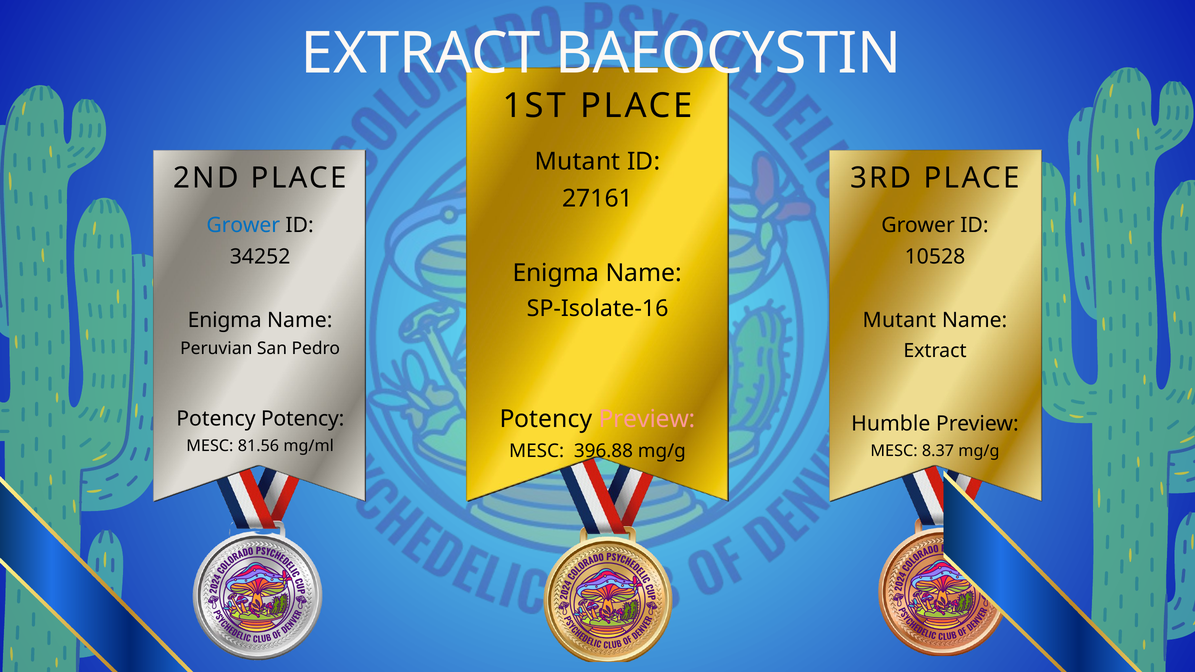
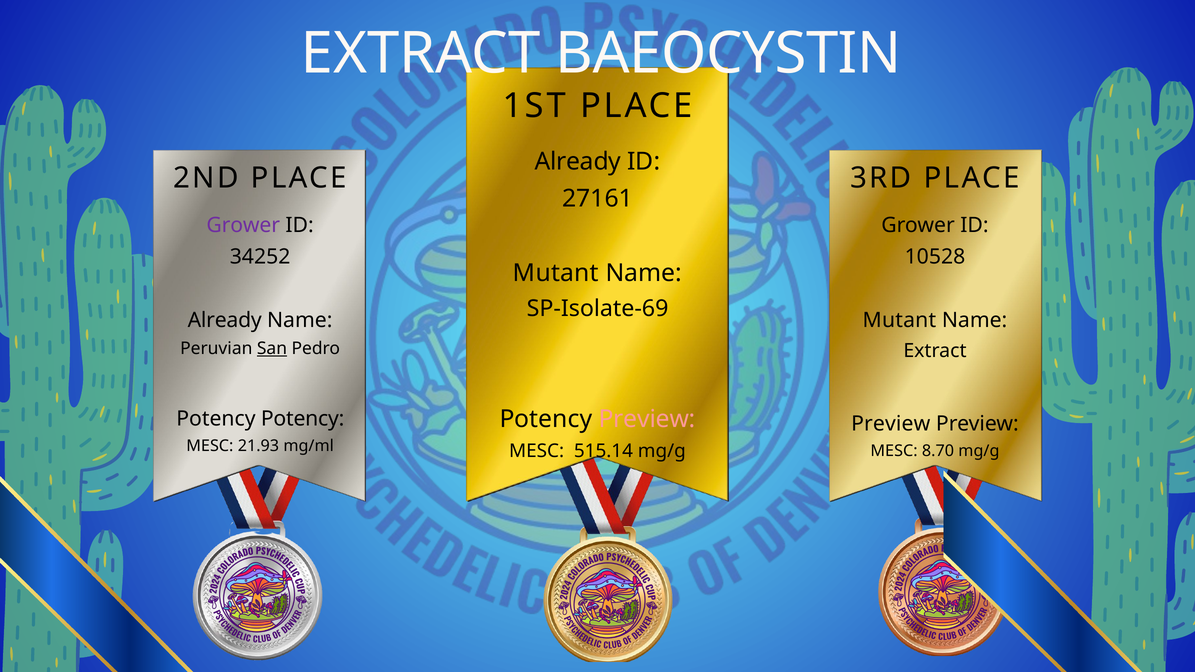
Mutant at (578, 162): Mutant -> Already
Grower at (243, 225) colour: blue -> purple
Enigma at (556, 273): Enigma -> Mutant
SP-Isolate-16: SP-Isolate-16 -> SP-Isolate-69
Enigma at (225, 321): Enigma -> Already
San underline: none -> present
Humble at (891, 424): Humble -> Preview
81.56: 81.56 -> 21.93
396.88: 396.88 -> 515.14
8.37: 8.37 -> 8.70
